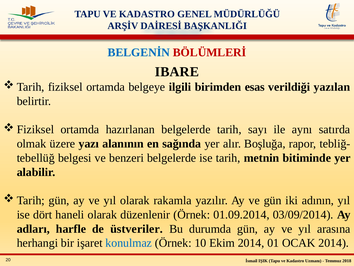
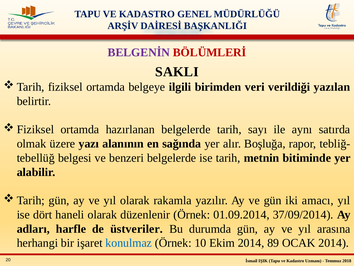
BELGENİN colour: blue -> purple
IBARE: IBARE -> SAKLI
esas: esas -> veri
adının: adının -> amacı
03/09/2014: 03/09/2014 -> 37/09/2014
01: 01 -> 89
